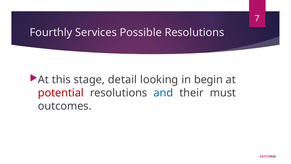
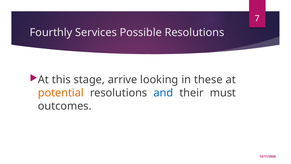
detail: detail -> arrive
begin: begin -> these
potential colour: red -> orange
